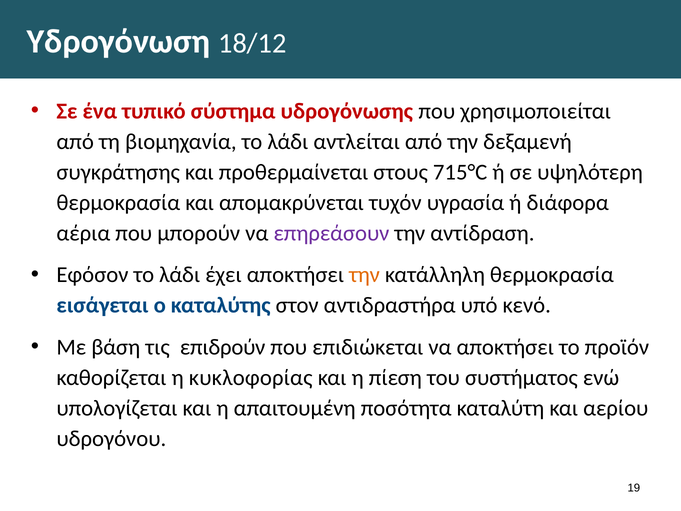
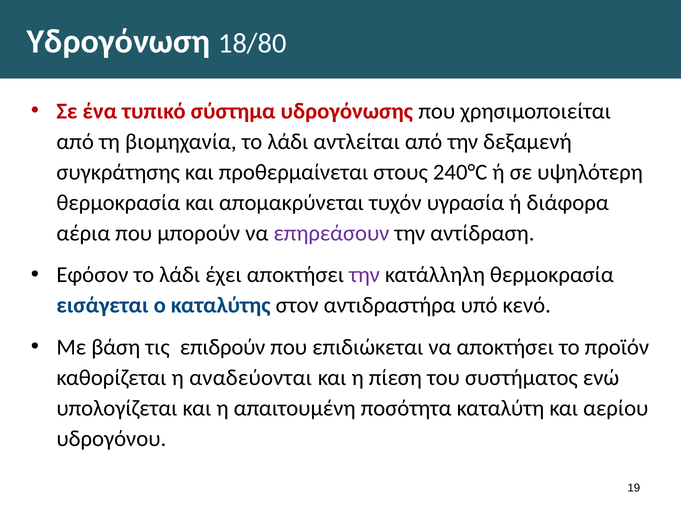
18/12: 18/12 -> 18/80
715°C: 715°C -> 240°C
την at (364, 275) colour: orange -> purple
κυκλοφορίας: κυκλοφορίας -> αναδεύονται
